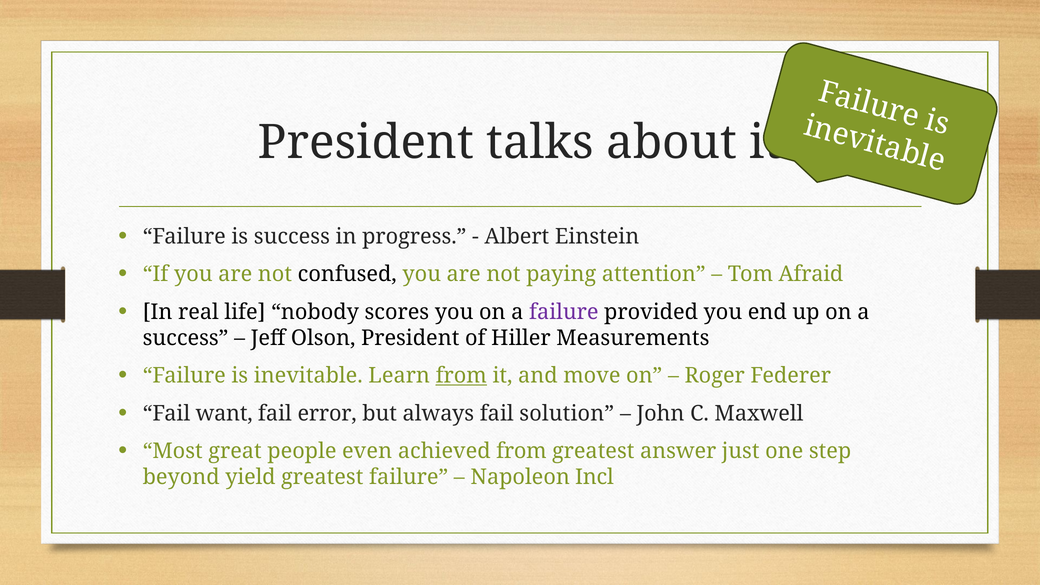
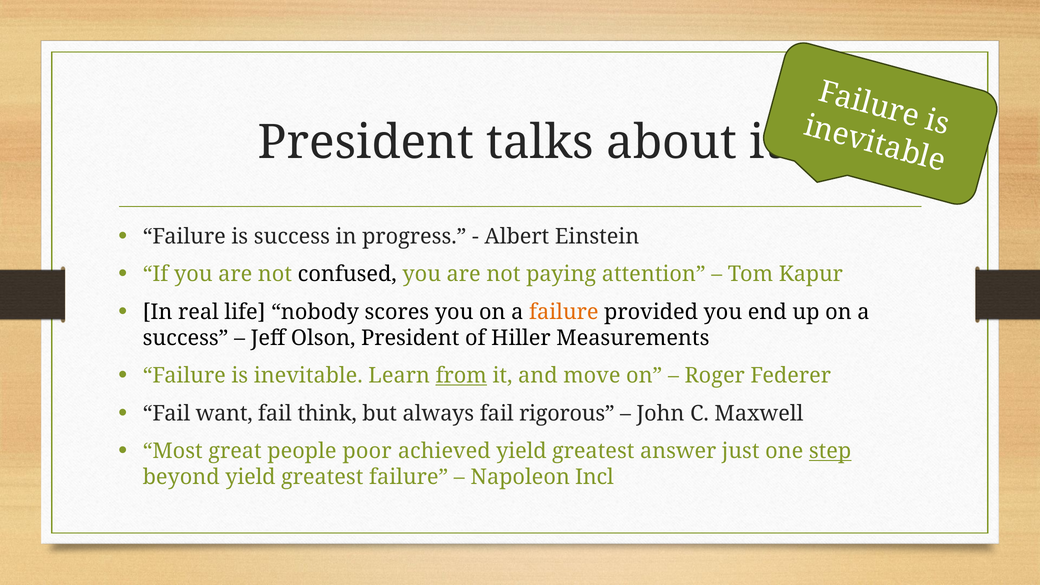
Afraid: Afraid -> Kapur
failure at (564, 312) colour: purple -> orange
error: error -> think
solution: solution -> rigorous
even: even -> poor
achieved from: from -> yield
step underline: none -> present
